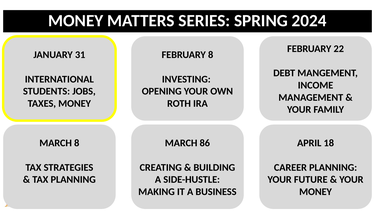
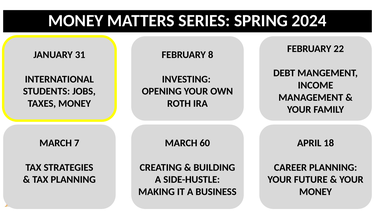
MARCH 8: 8 -> 7
86: 86 -> 60
